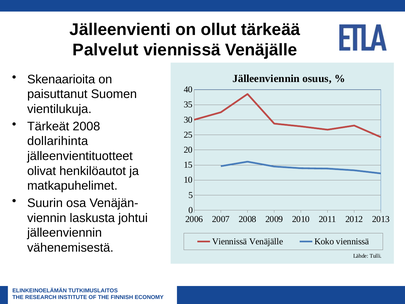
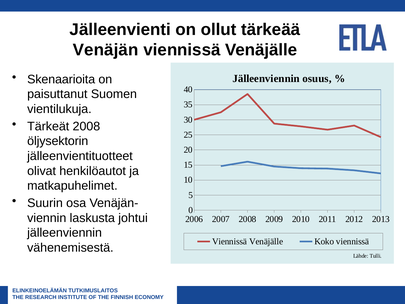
Palvelut: Palvelut -> Venäjän
dollarihinta: dollarihinta -> öljysektorin
